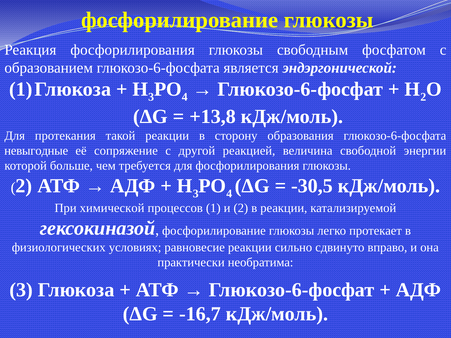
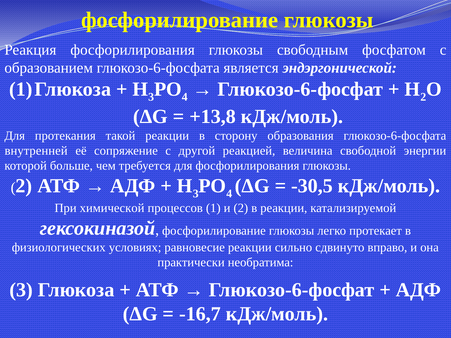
невыгодные: невыгодные -> внутренней
